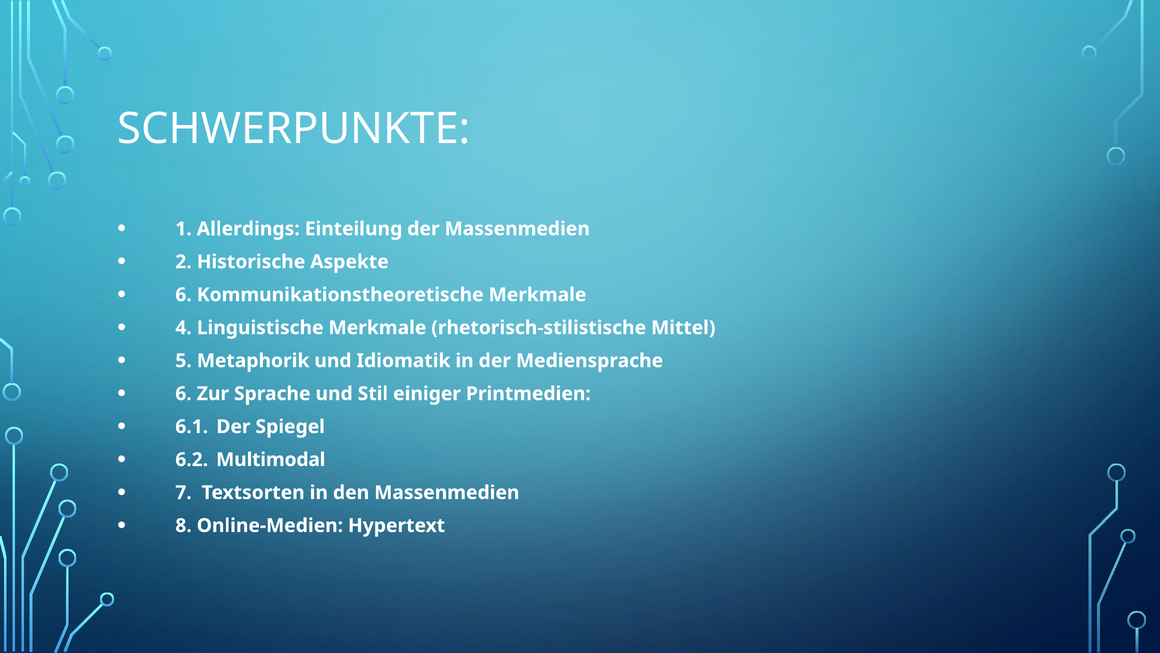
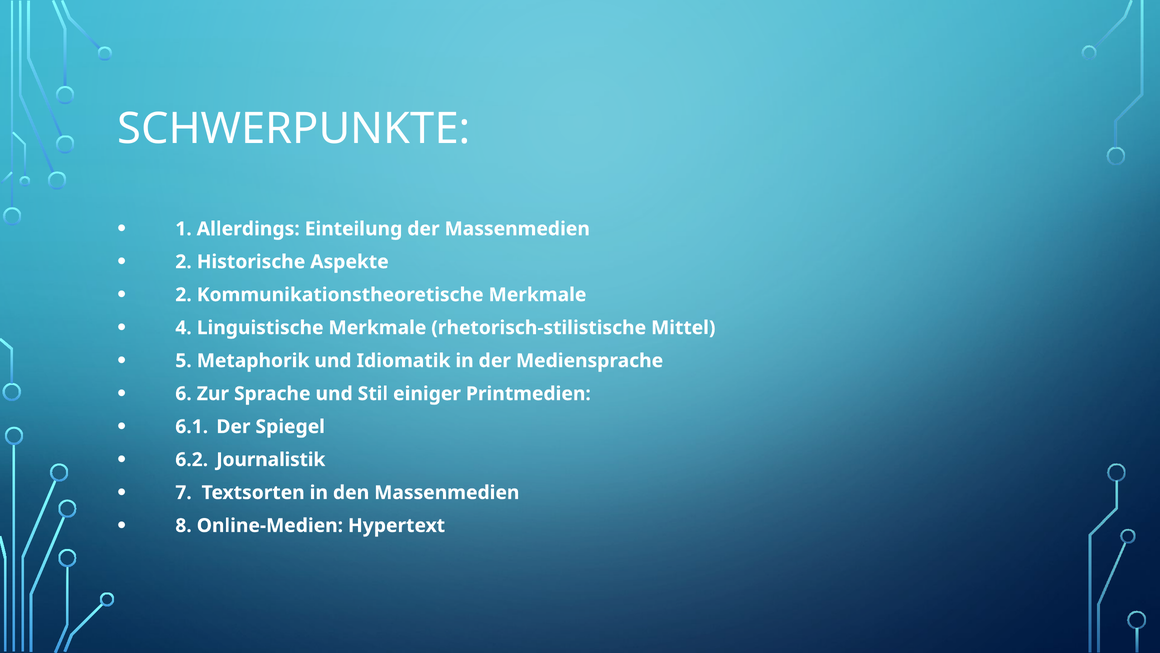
6 at (184, 295): 6 -> 2
Multimodal: Multimodal -> Journalistik
